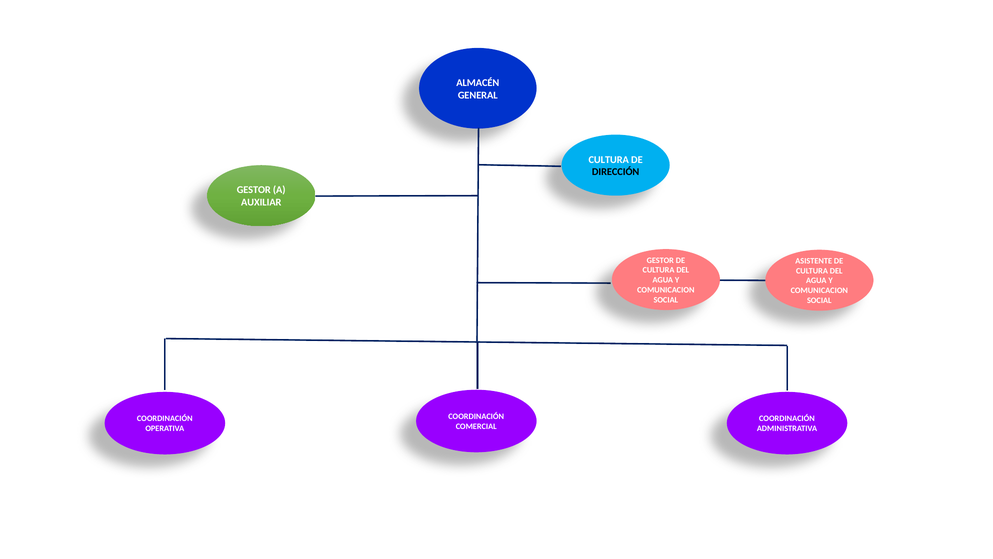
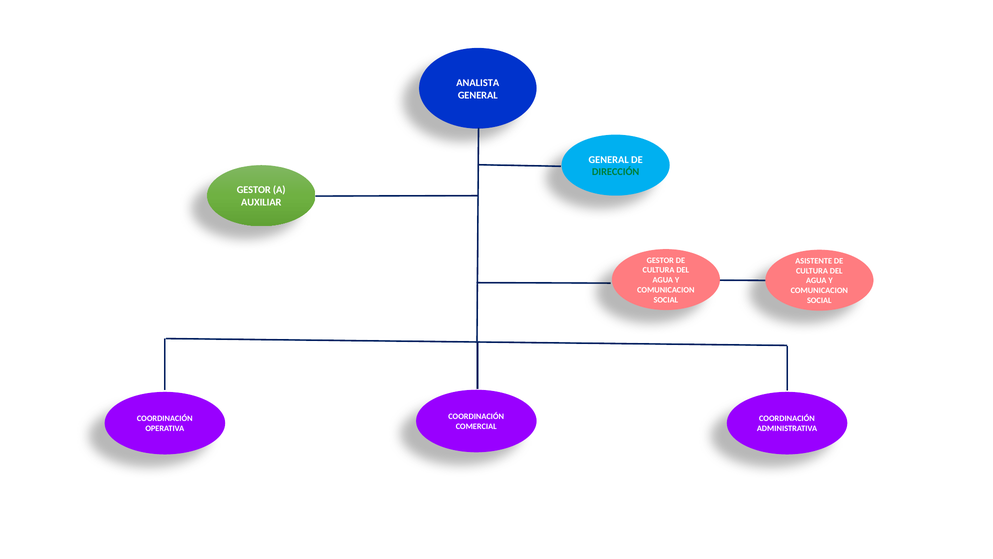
ALMACÉN: ALMACÉN -> ANALISTA
CULTURA at (609, 159): CULTURA -> GENERAL
DIRECCIÓN colour: black -> green
